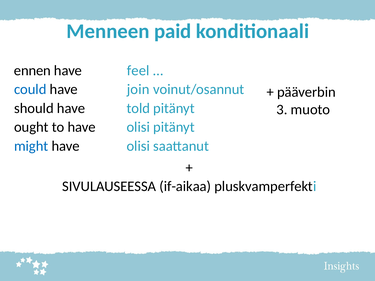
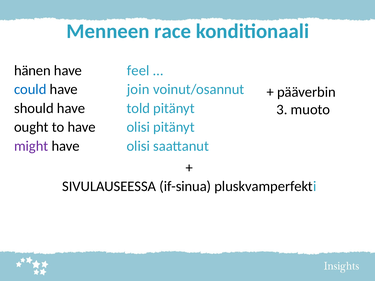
paid: paid -> race
ennen: ennen -> hänen
might colour: blue -> purple
if-aikaa: if-aikaa -> if-sinua
